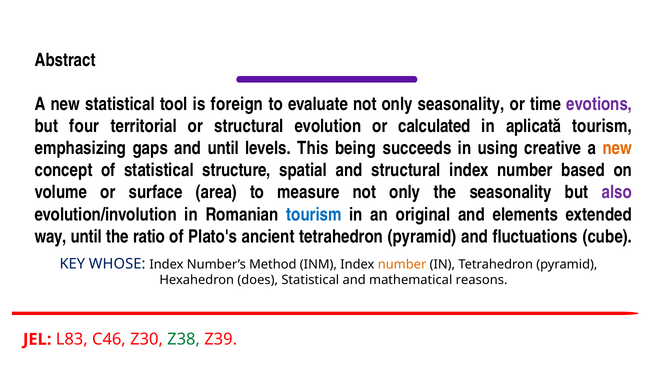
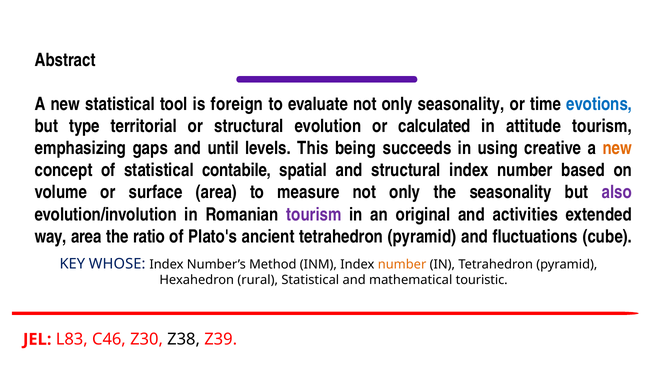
evotions colour: purple -> blue
four: four -> type
aplicată: aplicată -> attitude
structure: structure -> contabile
tourism at (314, 215) colour: blue -> purple
elements: elements -> activities
way until: until -> area
does: does -> rural
reasons: reasons -> touristic
Z38 colour: green -> black
